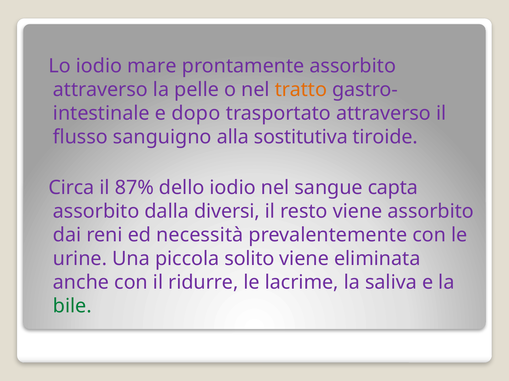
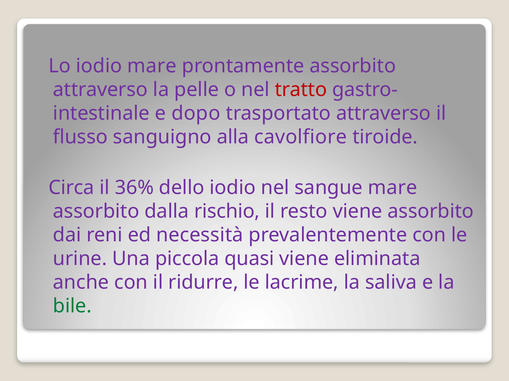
tratto colour: orange -> red
sostitutiva: sostitutiva -> cavolfiore
87%: 87% -> 36%
sangue capta: capta -> mare
diversi: diversi -> rischio
solito: solito -> quasi
